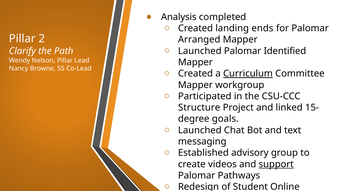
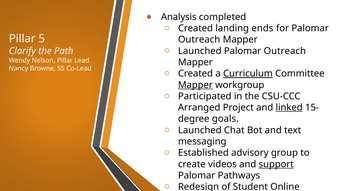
2: 2 -> 5
Arranged at (199, 40): Arranged -> Outreach
Launched Palomar Identified: Identified -> Outreach
Mapper at (195, 85) underline: none -> present
Structure: Structure -> Arranged
linked underline: none -> present
